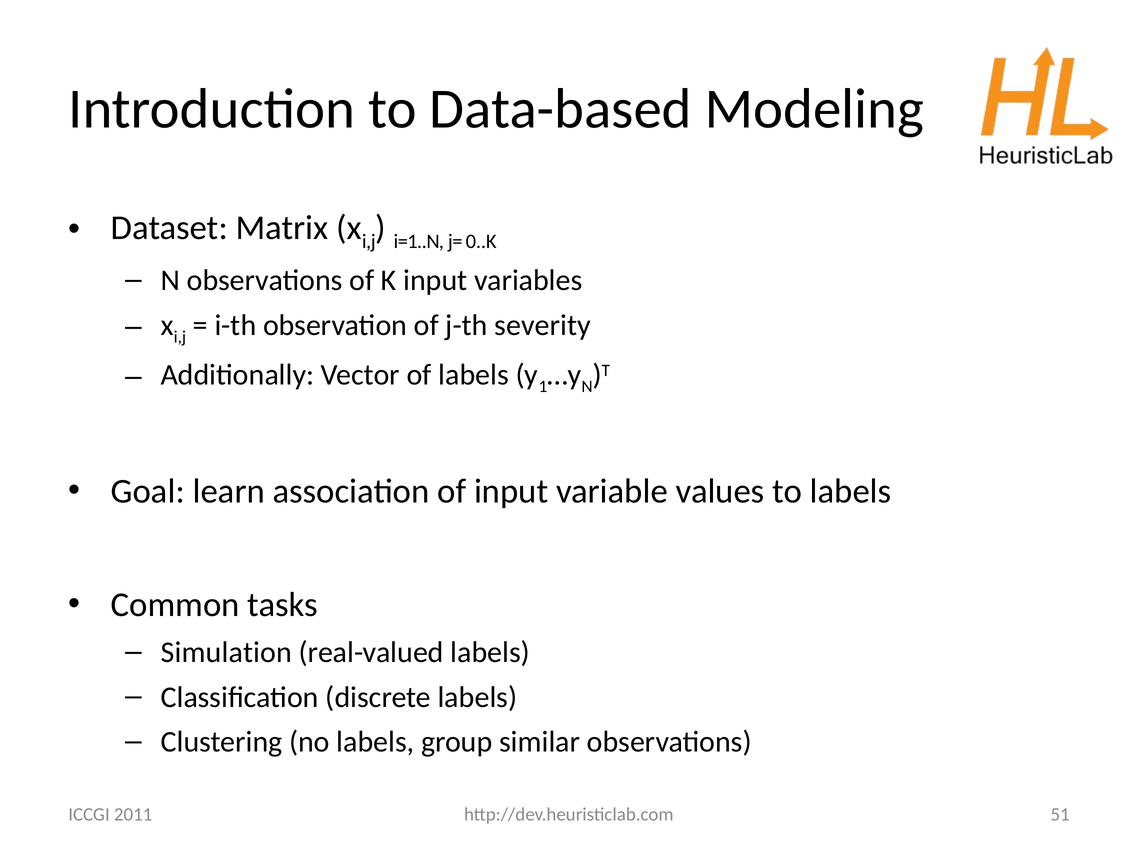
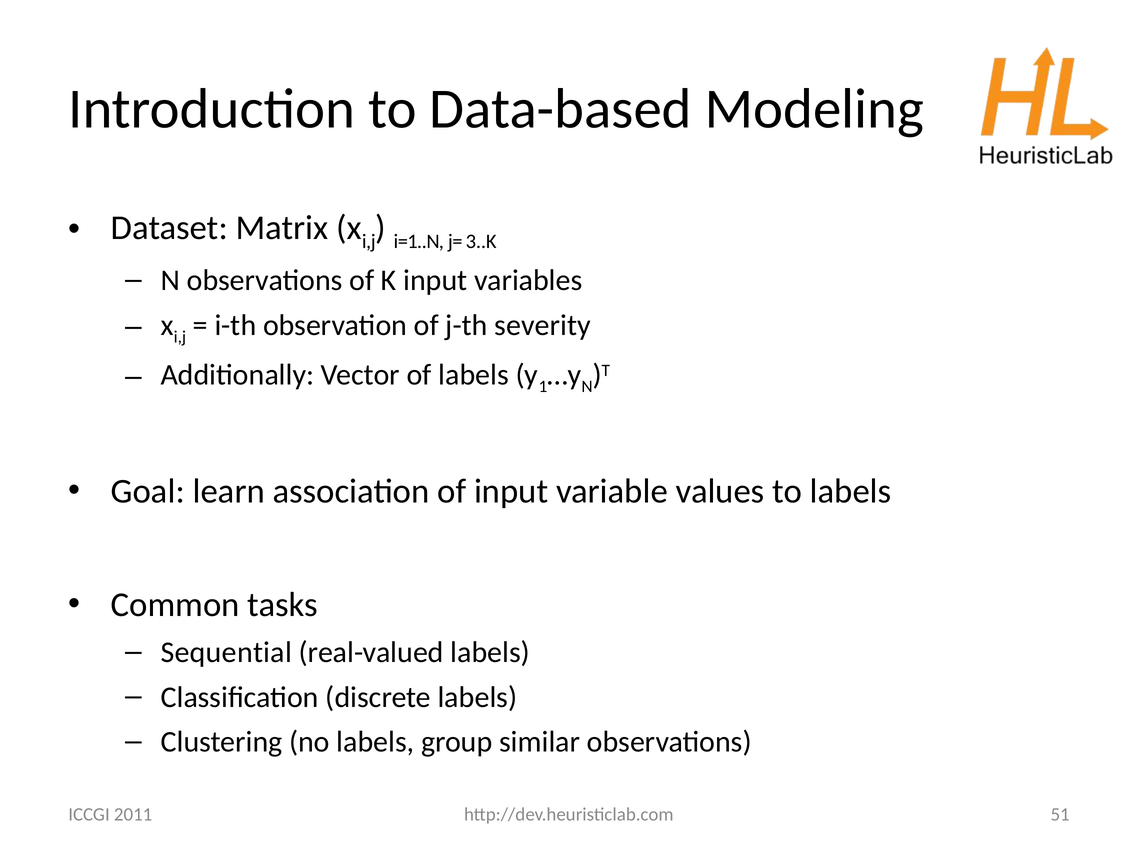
0..K: 0..K -> 3..K
Simulation: Simulation -> Sequential
